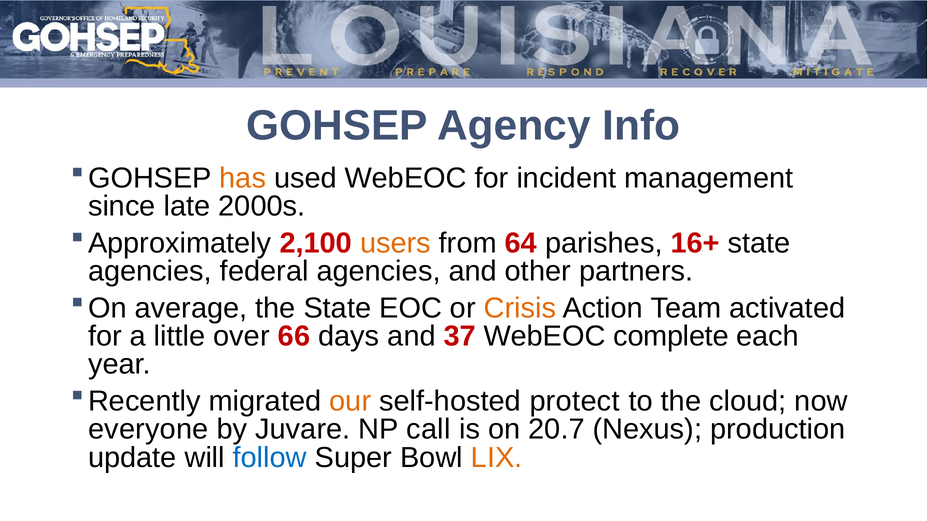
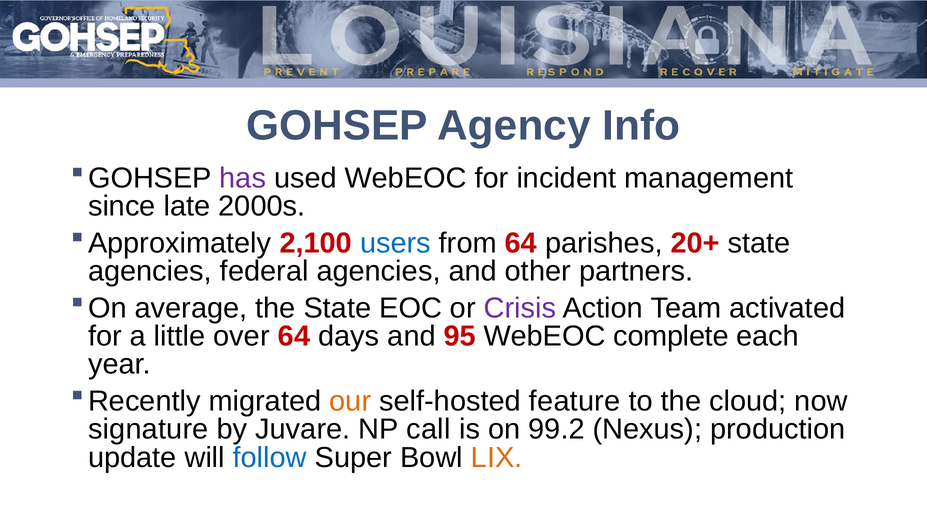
has colour: orange -> purple
users colour: orange -> blue
16+: 16+ -> 20+
Crisis colour: orange -> purple
over 66: 66 -> 64
37: 37 -> 95
protect: protect -> feature
everyone: everyone -> signature
20.7: 20.7 -> 99.2
